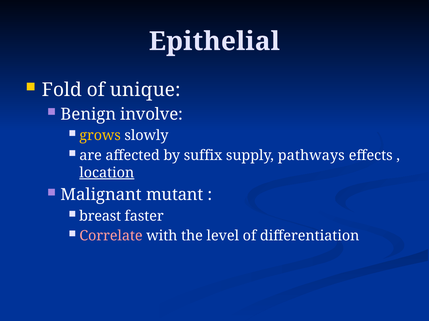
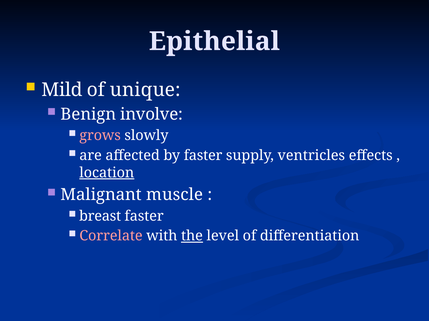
Fold: Fold -> Mild
grows colour: yellow -> pink
by suffix: suffix -> faster
pathways: pathways -> ventricles
mutant: mutant -> muscle
the underline: none -> present
